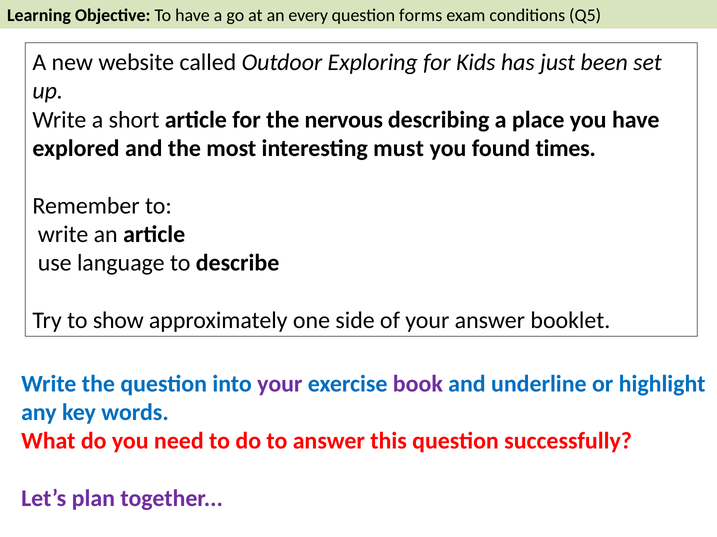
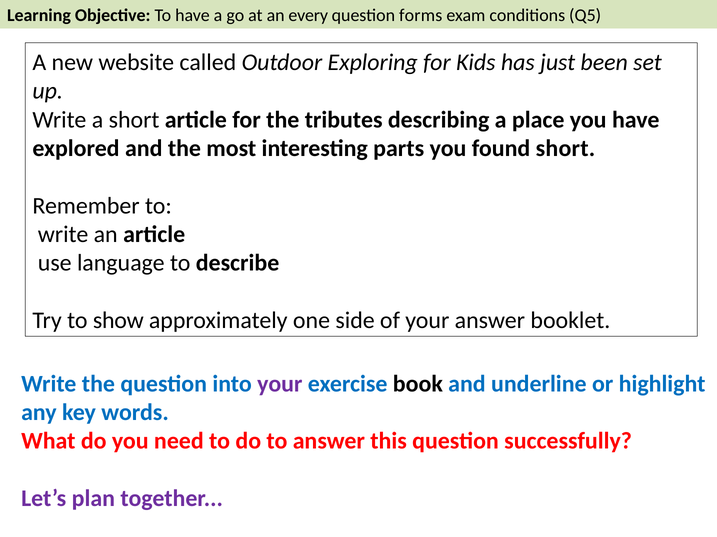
nervous: nervous -> tributes
must: must -> parts
found times: times -> short
book colour: purple -> black
